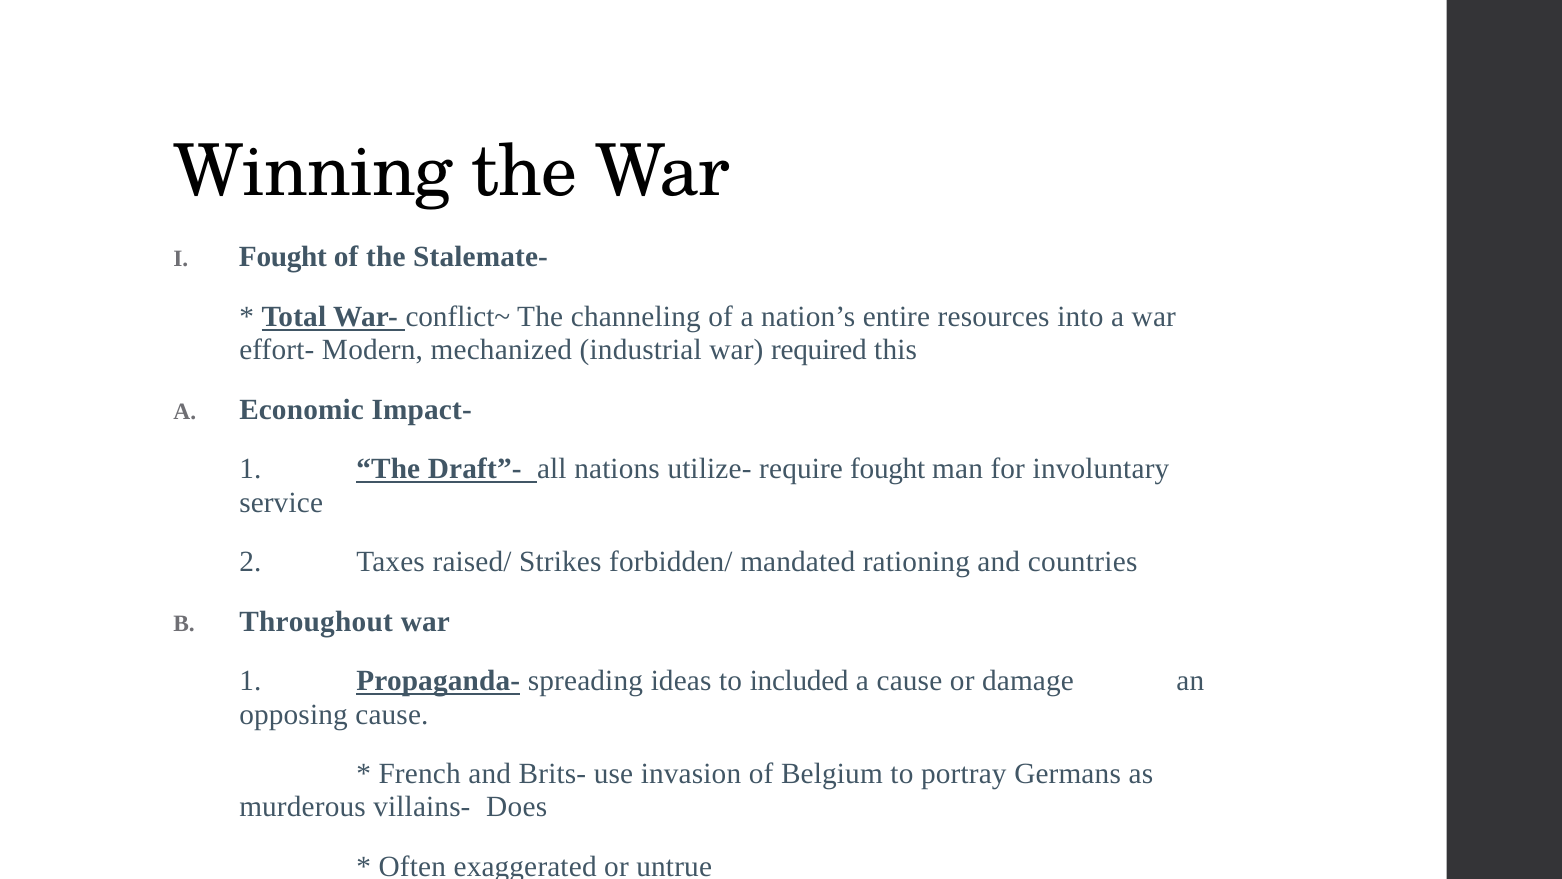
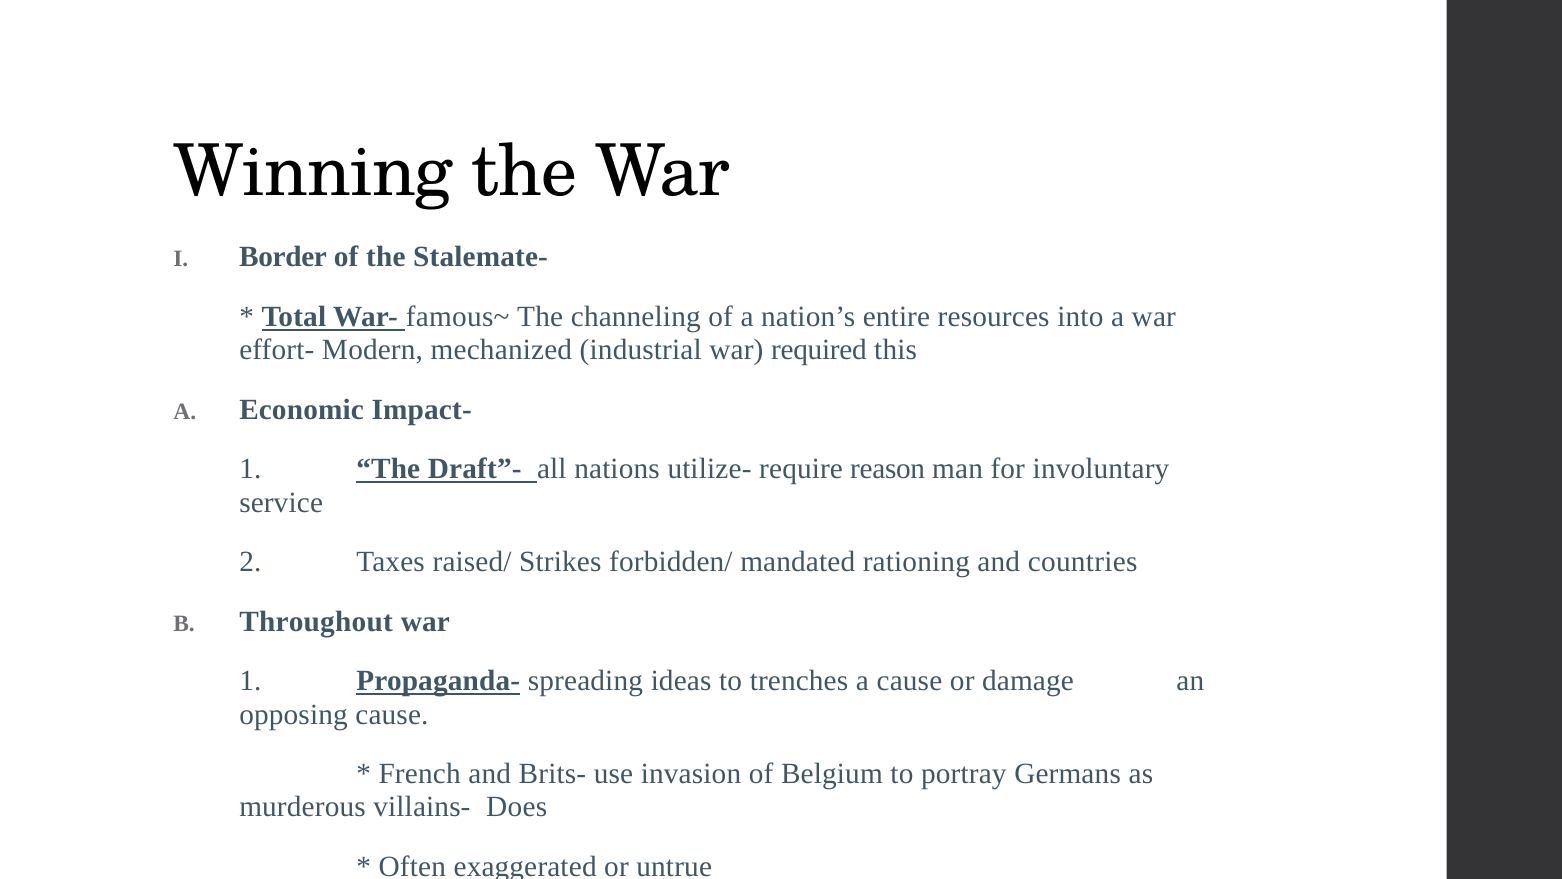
Fought at (283, 257): Fought -> Border
conflict~: conflict~ -> famous~
require fought: fought -> reason
included: included -> trenches
